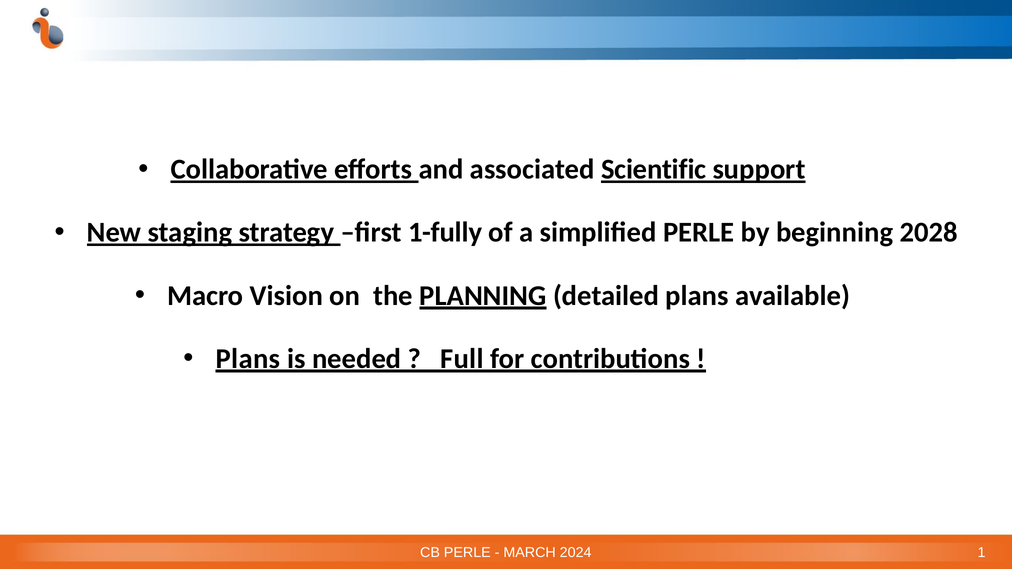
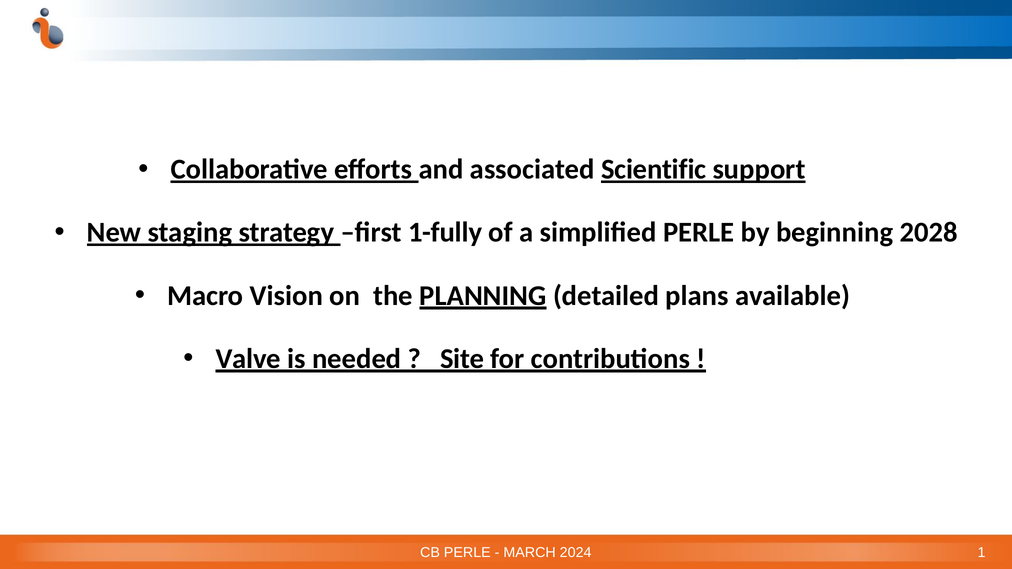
Plans at (248, 359): Plans -> Valve
Full: Full -> Site
